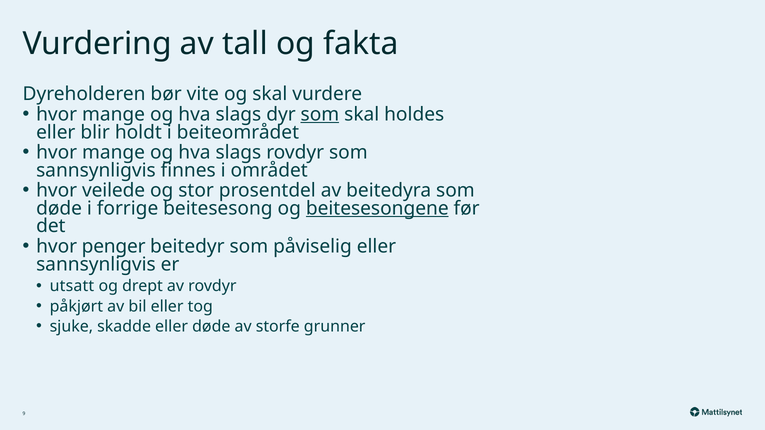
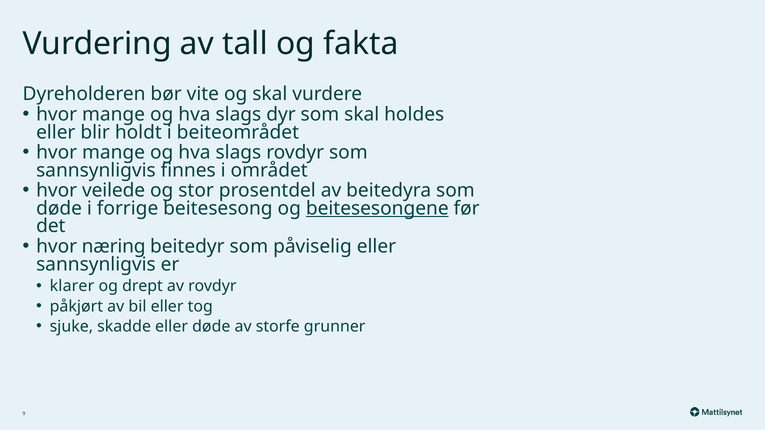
som at (320, 114) underline: present -> none
penger: penger -> næring
utsatt: utsatt -> klarer
